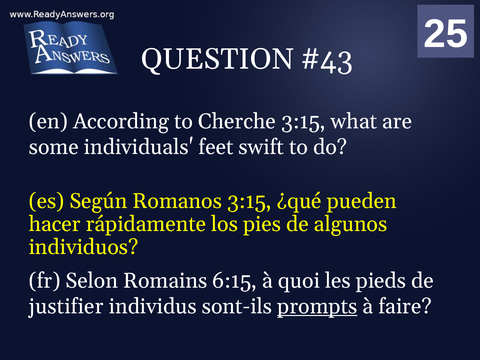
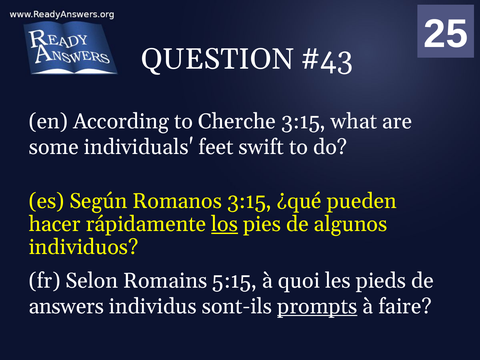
los underline: none -> present
6:15: 6:15 -> 5:15
justifier: justifier -> answers
